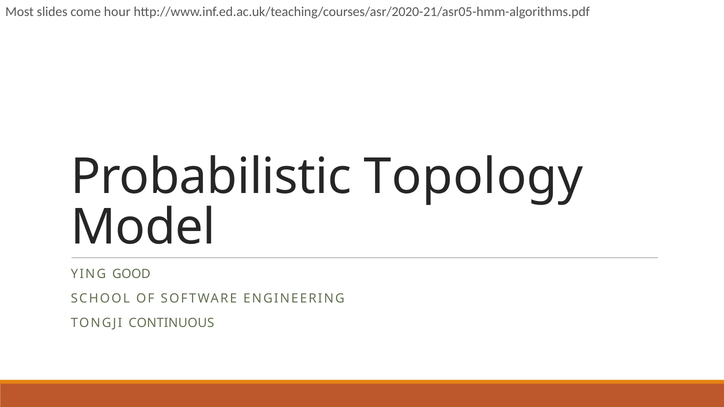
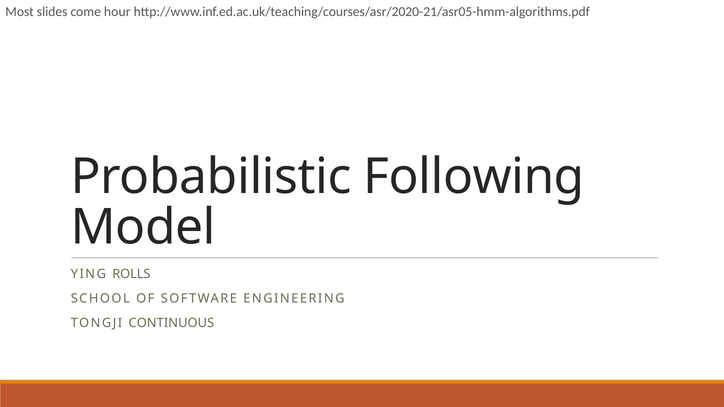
Topology: Topology -> Following
GOOD: GOOD -> ROLLS
